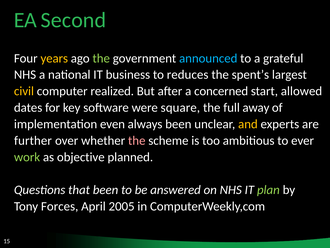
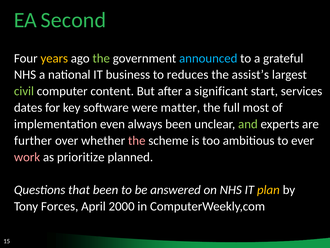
spent’s: spent’s -> assist’s
civil colour: yellow -> light green
realized: realized -> content
concerned: concerned -> significant
allowed: allowed -> services
square: square -> matter
away: away -> most
and colour: yellow -> light green
work colour: light green -> pink
objective: objective -> prioritize
plan colour: light green -> yellow
2005: 2005 -> 2000
